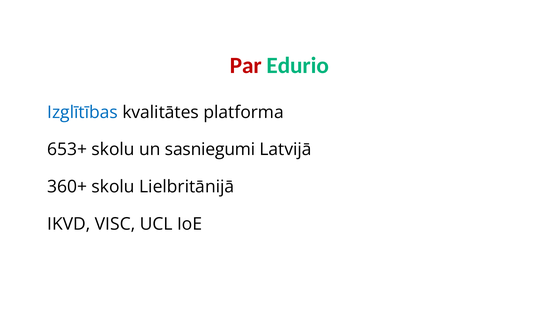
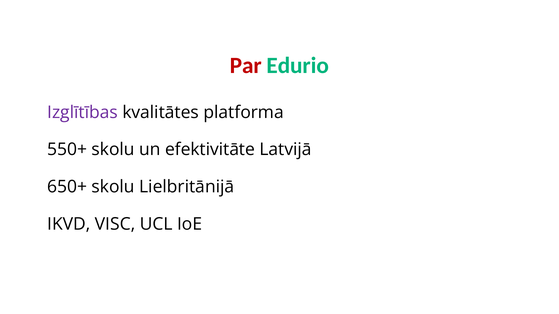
Izglītības colour: blue -> purple
653+: 653+ -> 550+
sasniegumi: sasniegumi -> efektivitāte
360+: 360+ -> 650+
